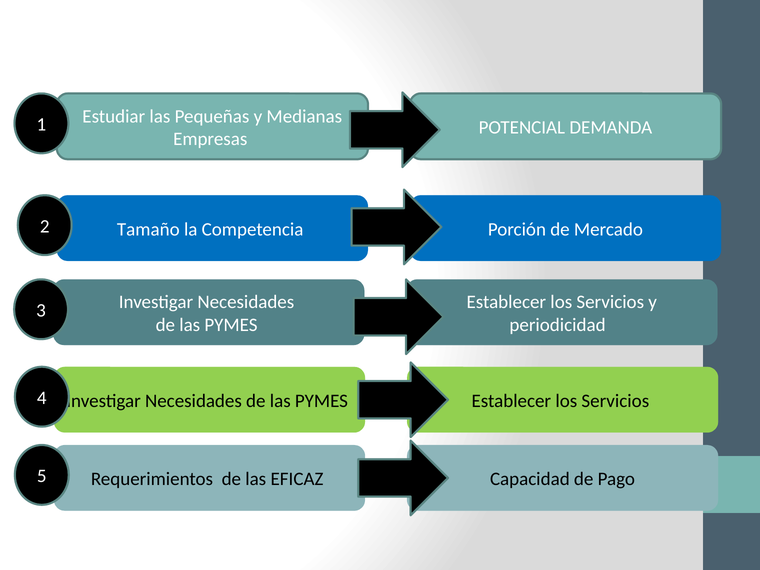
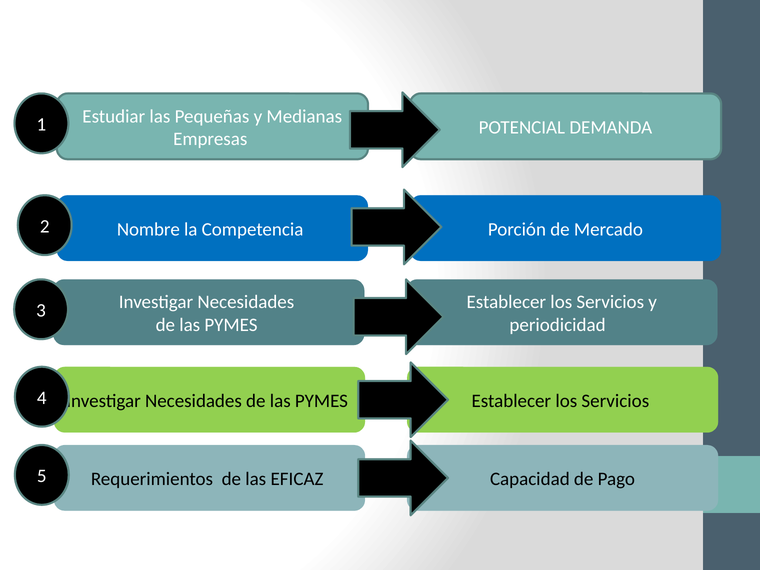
Tamaño: Tamaño -> Nombre
